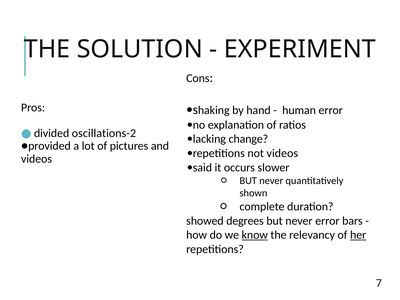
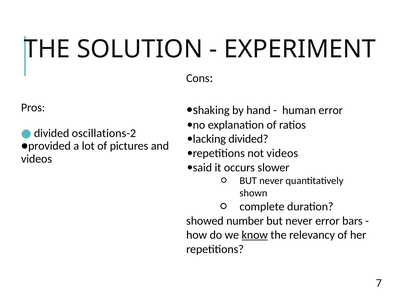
lacking change: change -> divided
degrees: degrees -> number
her underline: present -> none
